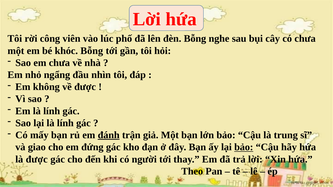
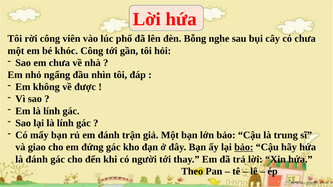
khóc Bỗng: Bỗng -> Công
đánh at (109, 135) underline: present -> none
là được: được -> đánh
